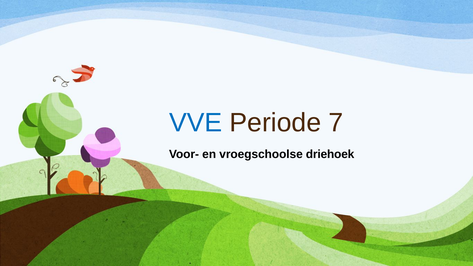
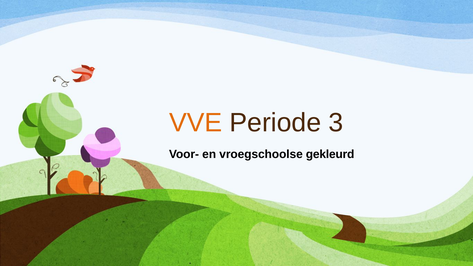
VVE colour: blue -> orange
7: 7 -> 3
driehoek: driehoek -> gekleurd
